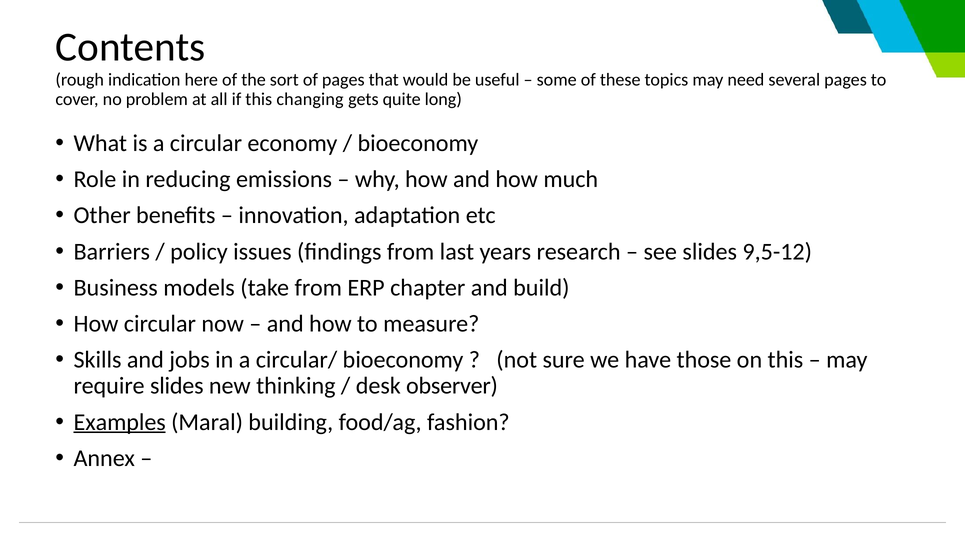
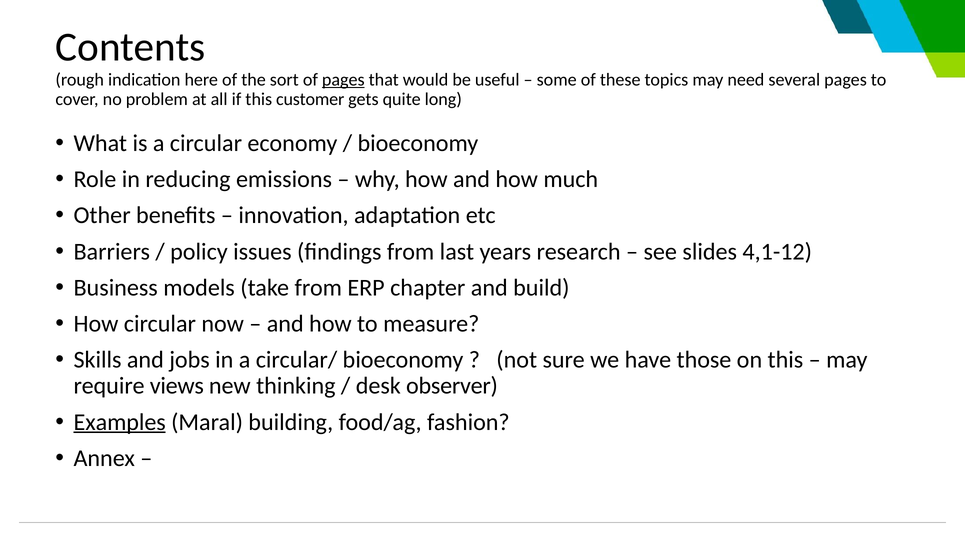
pages at (343, 80) underline: none -> present
changing: changing -> customer
9,5-12: 9,5-12 -> 4,1-12
require slides: slides -> views
